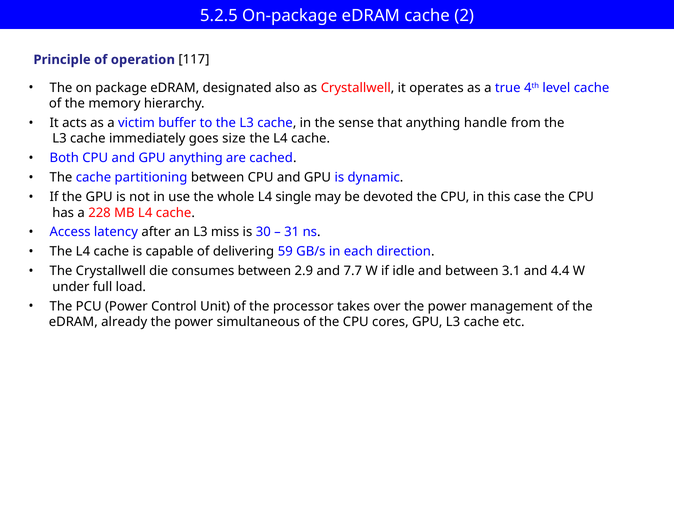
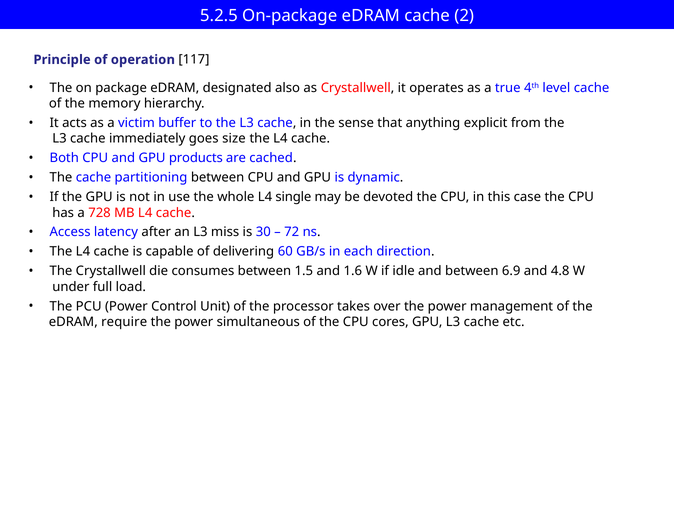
handle: handle -> explicit
GPU anything: anything -> products
228: 228 -> 728
31: 31 -> 72
59: 59 -> 60
2.9: 2.9 -> 1.5
7.7: 7.7 -> 1.6
3.1: 3.1 -> 6.9
4.4: 4.4 -> 4.8
already: already -> require
